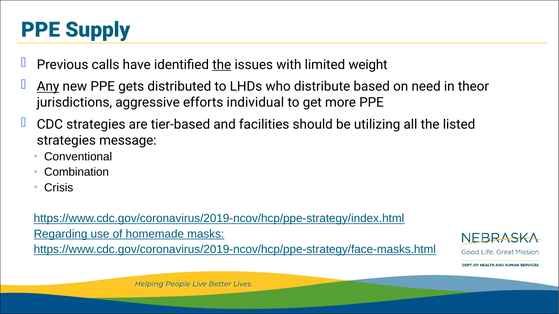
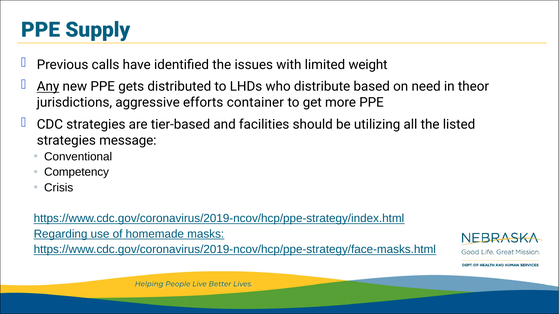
the at (222, 65) underline: present -> none
individual: individual -> container
Combination: Combination -> Competency
